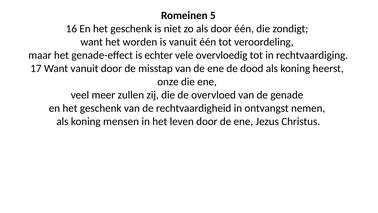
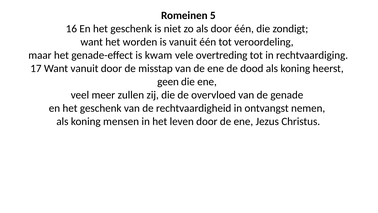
echter: echter -> kwam
overvloedig: overvloedig -> overtreding
onze: onze -> geen
